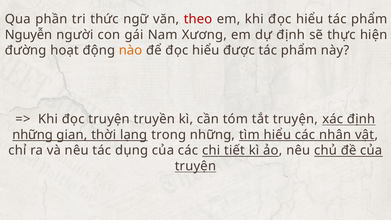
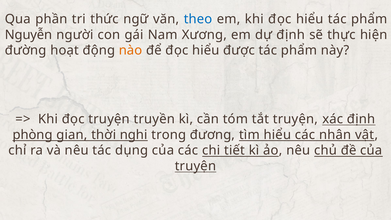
theo colour: red -> blue
những at (33, 135): những -> phòng
lạng: lạng -> nghi
trong những: những -> đương
